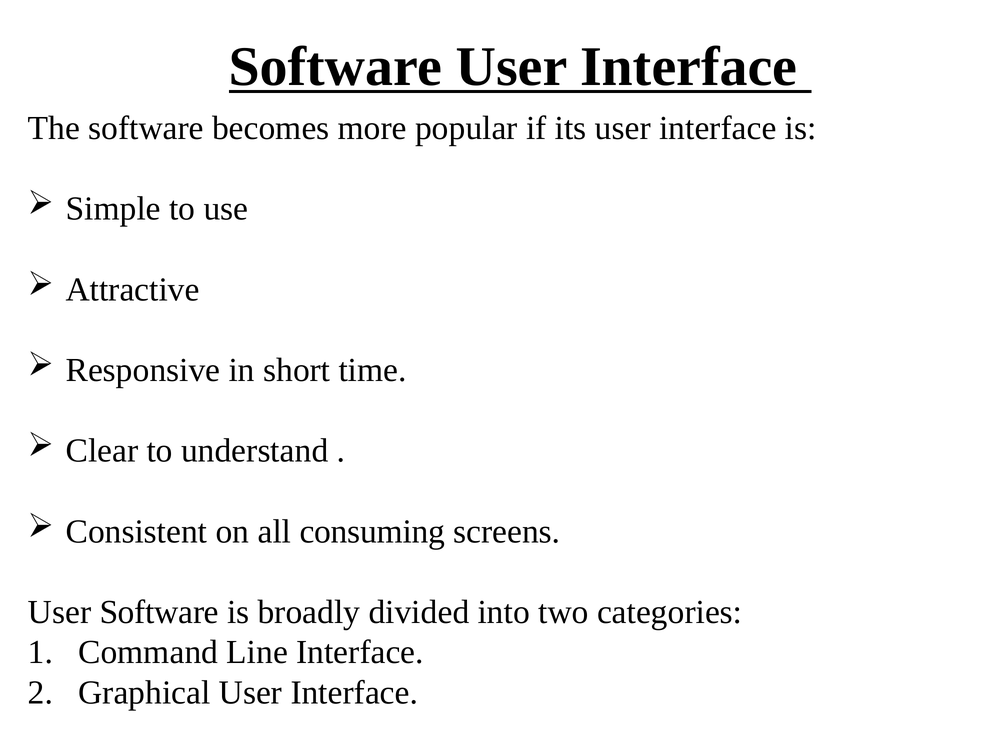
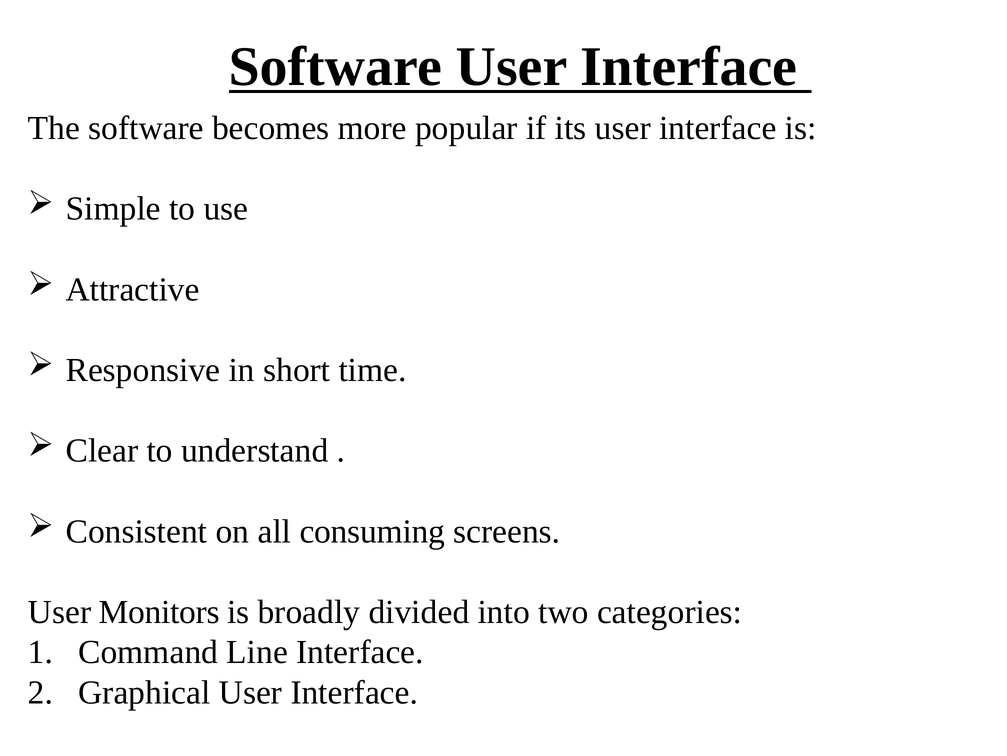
User Software: Software -> Monitors
